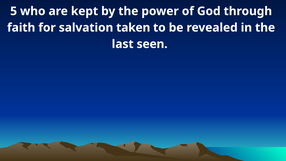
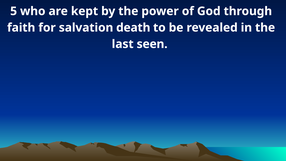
taken: taken -> death
